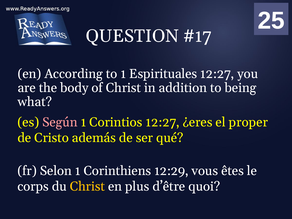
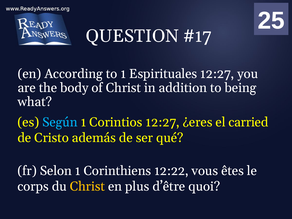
Según colour: pink -> light blue
proper: proper -> carried
12:29: 12:29 -> 12:22
